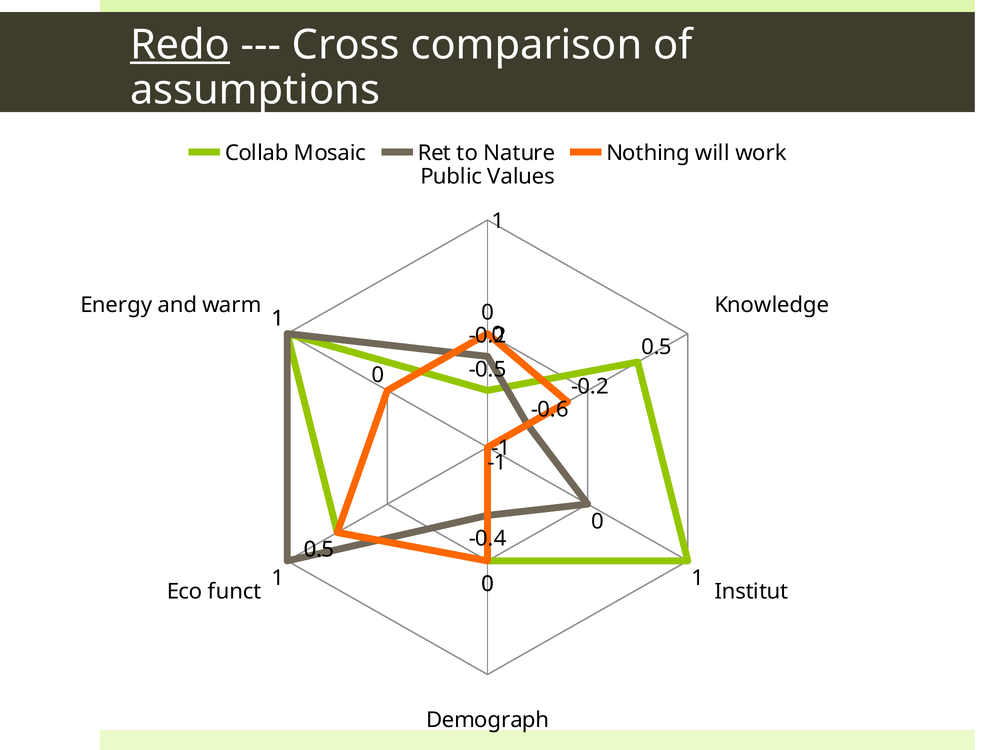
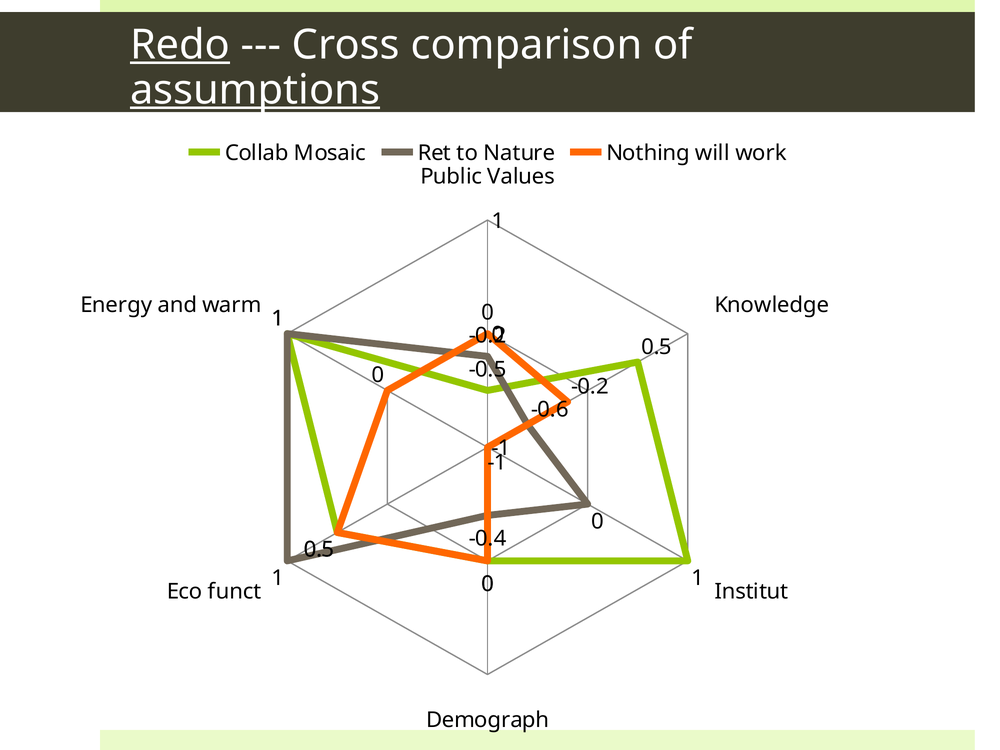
assumptions underline: none -> present
